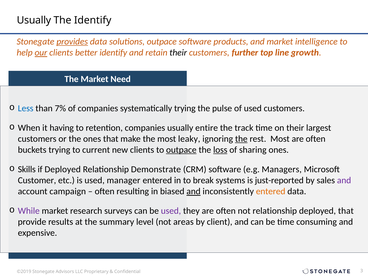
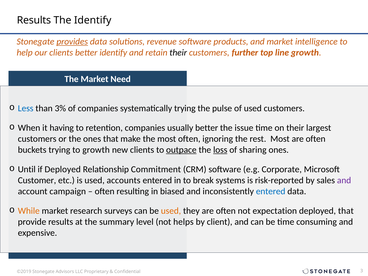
Usually at (34, 20): Usually -> Results
solutions outpace: outpace -> revenue
our underline: present -> none
7%: 7% -> 3%
usually entire: entire -> better
track: track -> issue
most leaky: leaky -> often
the at (241, 139) underline: present -> none
to current: current -> growth
Skills: Skills -> Until
Demonstrate: Demonstrate -> Commitment
Managers: Managers -> Corporate
manager: manager -> accounts
just-reported: just-reported -> risk-reported
and at (194, 191) underline: present -> none
entered at (271, 191) colour: orange -> blue
While colour: purple -> orange
used at (171, 211) colour: purple -> orange
not relationship: relationship -> expectation
areas: areas -> helps
